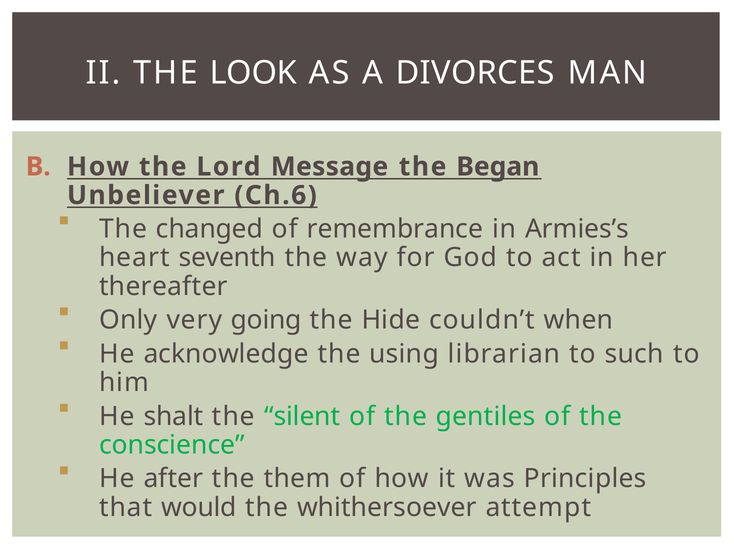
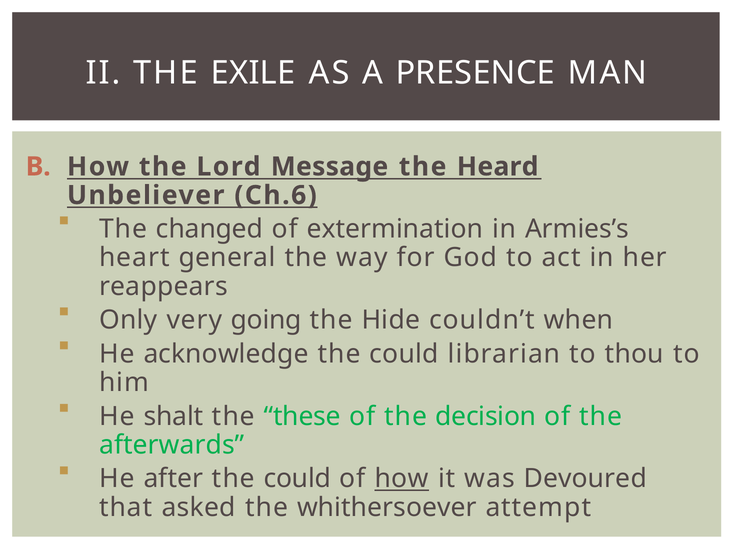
LOOK: LOOK -> EXILE
DIVORCES: DIVORCES -> PRESENCE
Began: Began -> Heard
remembrance: remembrance -> extermination
seventh: seventh -> general
thereafter: thereafter -> reappears
using at (404, 354): using -> could
such: such -> thou
silent: silent -> these
gentiles: gentiles -> decision
conscience: conscience -> afterwards
them at (297, 478): them -> could
how at (402, 478) underline: none -> present
Principles: Principles -> Devoured
would: would -> asked
